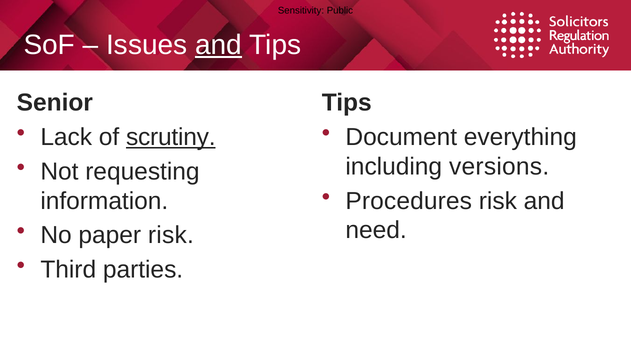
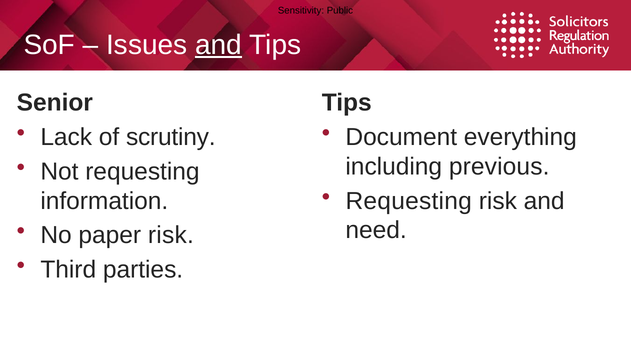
scrutiny underline: present -> none
versions: versions -> previous
Procedures at (409, 201): Procedures -> Requesting
